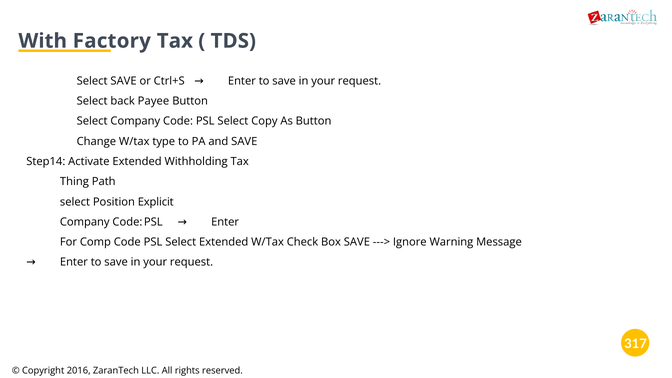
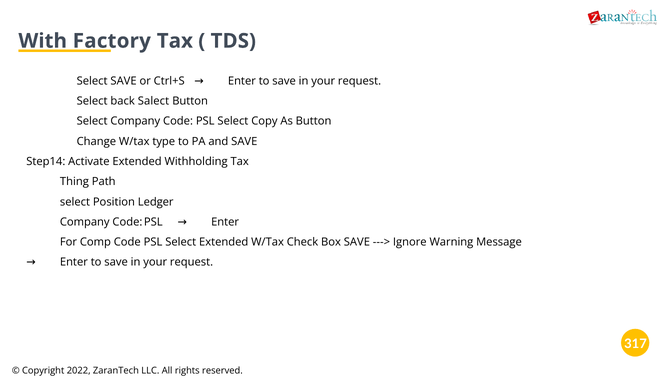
Payee: Payee -> Salect
Explicit: Explicit -> Ledger
2016: 2016 -> 2022
